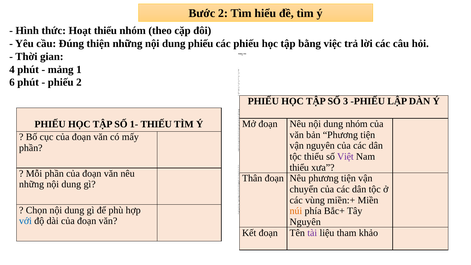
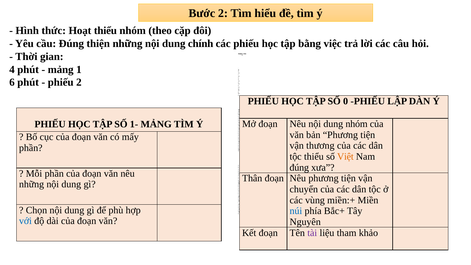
dung phiếu: phiếu -> chính
3: 3 -> 0
1- THIẾU: THIẾU -> MẢNG
vận nguyên: nguyên -> thương
Việt colour: purple -> orange
thiểu at (299, 167): thiểu -> đúng
núi colour: orange -> blue
